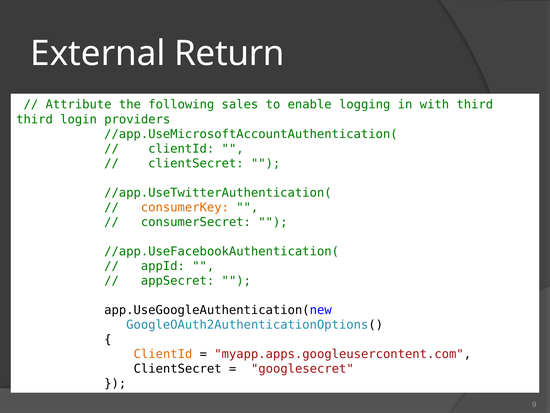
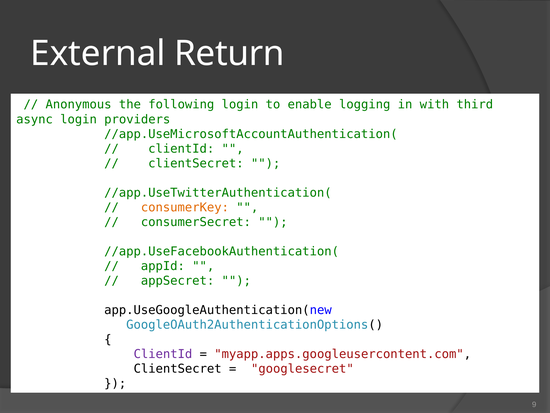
Attribute: Attribute -> Anonymous
following sales: sales -> login
third at (35, 119): third -> async
ClientId at (163, 354) colour: orange -> purple
